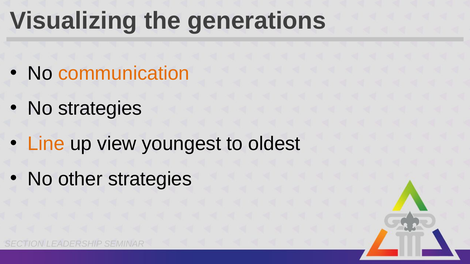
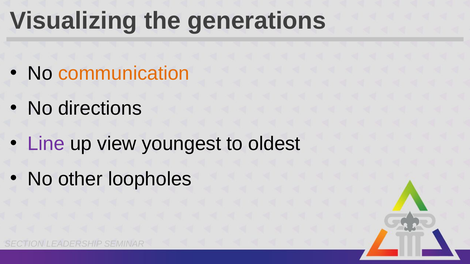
No strategies: strategies -> directions
Line colour: orange -> purple
other strategies: strategies -> loopholes
